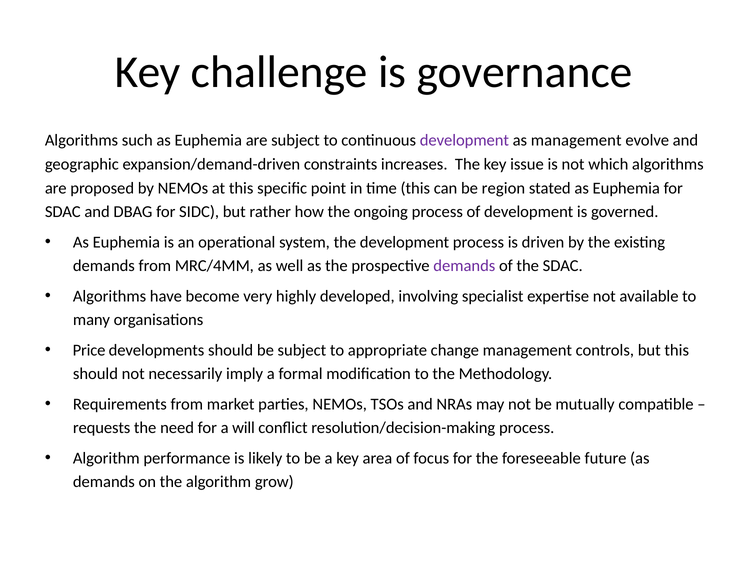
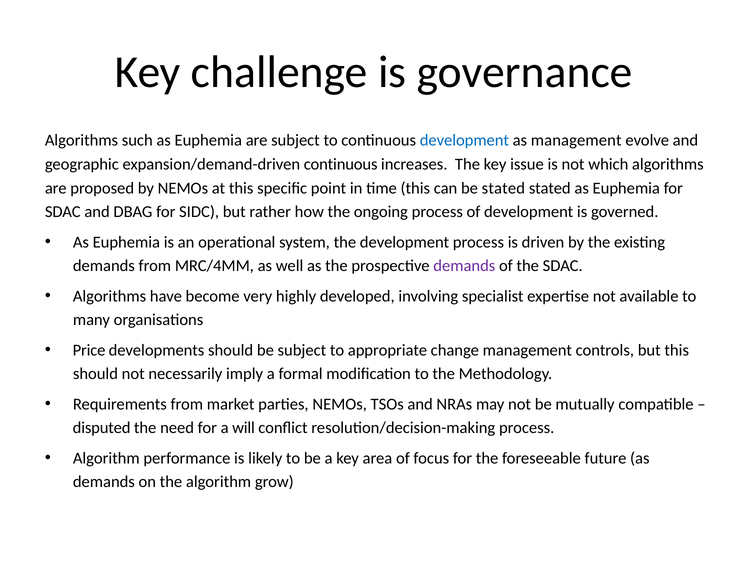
development at (464, 140) colour: purple -> blue
expansion/demand-driven constraints: constraints -> continuous
be region: region -> stated
requests: requests -> disputed
